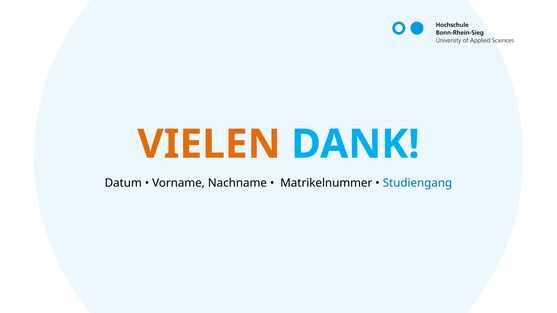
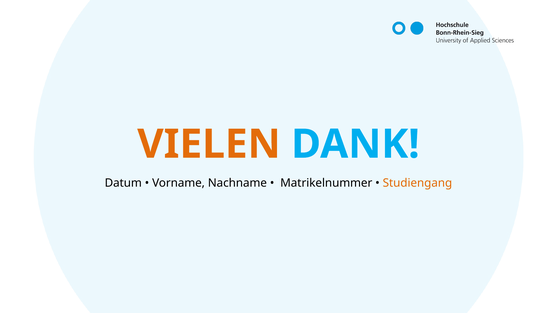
Studiengang colour: blue -> orange
